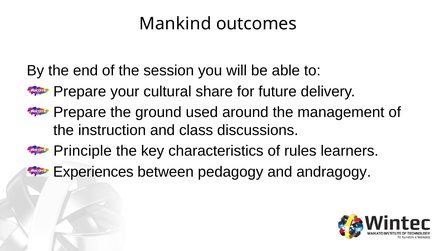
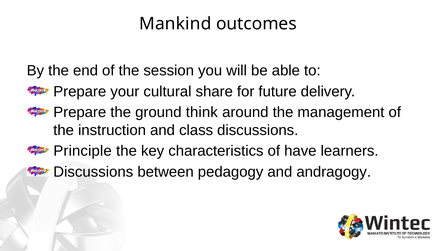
used: used -> think
rules: rules -> have
Experiences at (93, 172): Experiences -> Discussions
